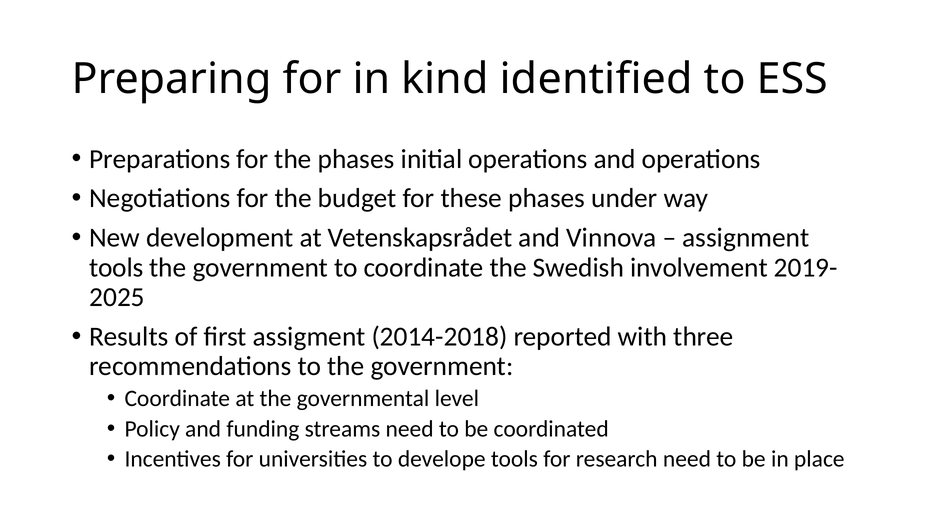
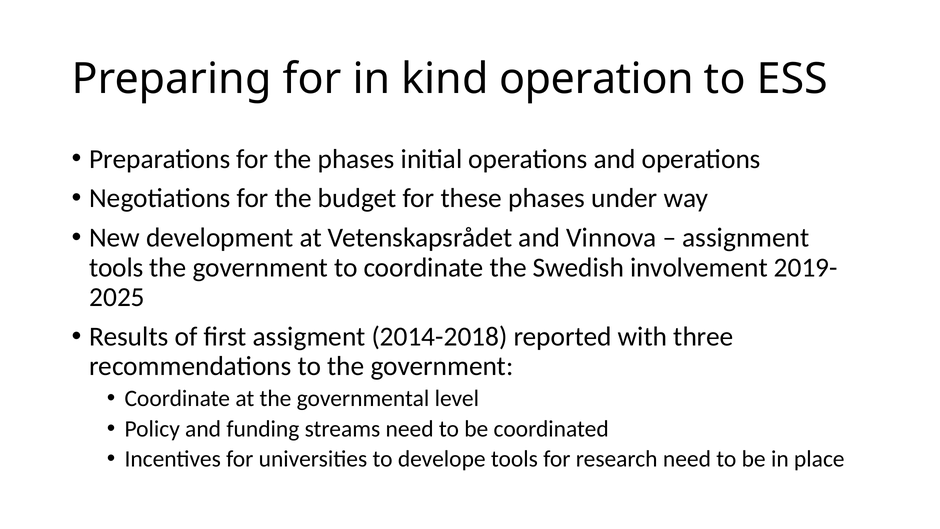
identified: identified -> operation
